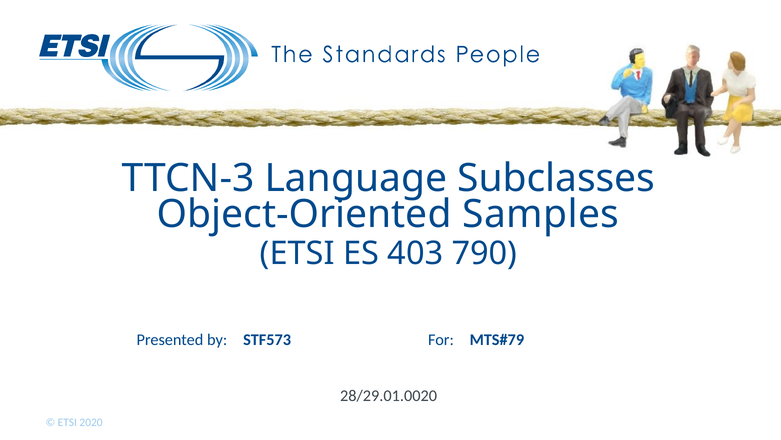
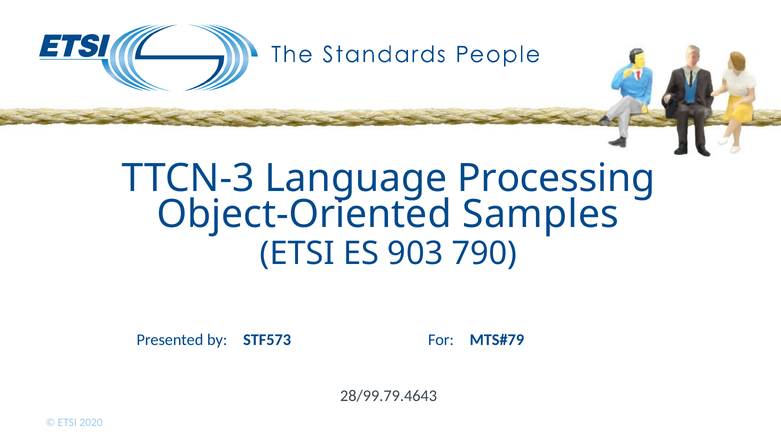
Subclasses: Subclasses -> Processing
403: 403 -> 903
28/29.01.0020: 28/29.01.0020 -> 28/99.79.4643
